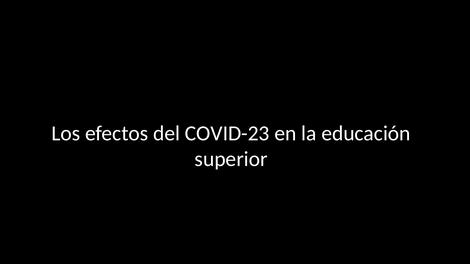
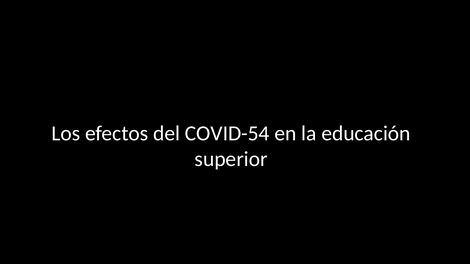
COVID-23: COVID-23 -> COVID-54
